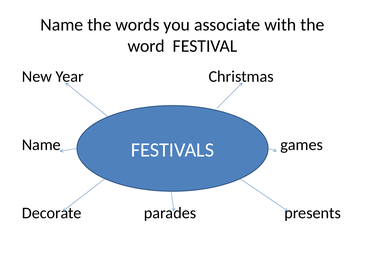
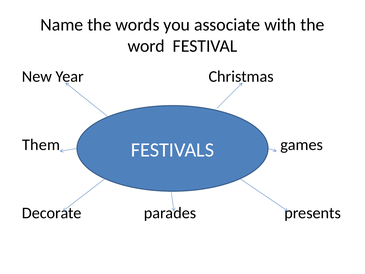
Name at (41, 145): Name -> Them
